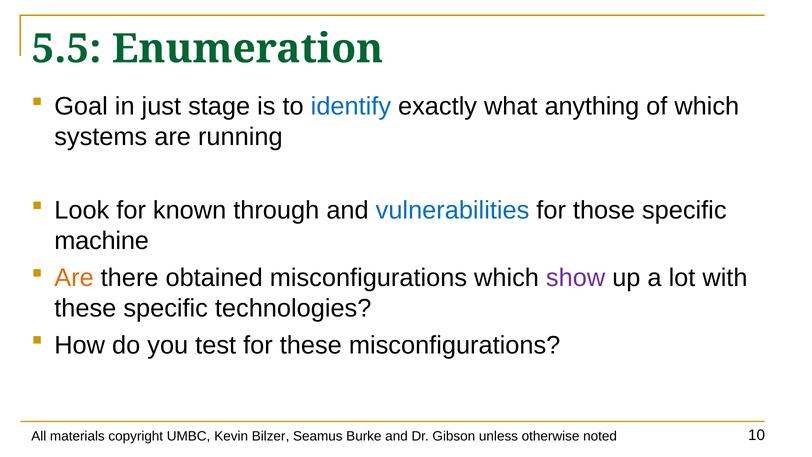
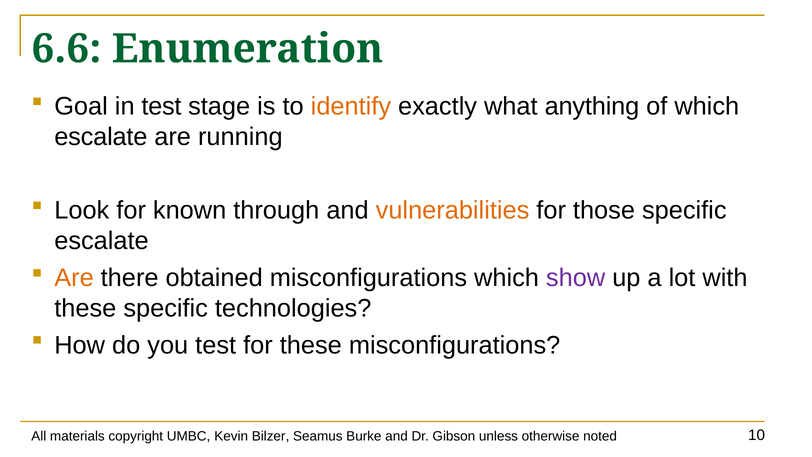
5.5: 5.5 -> 6.6
in just: just -> test
identify colour: blue -> orange
systems at (101, 137): systems -> escalate
vulnerabilities colour: blue -> orange
machine at (102, 241): machine -> escalate
